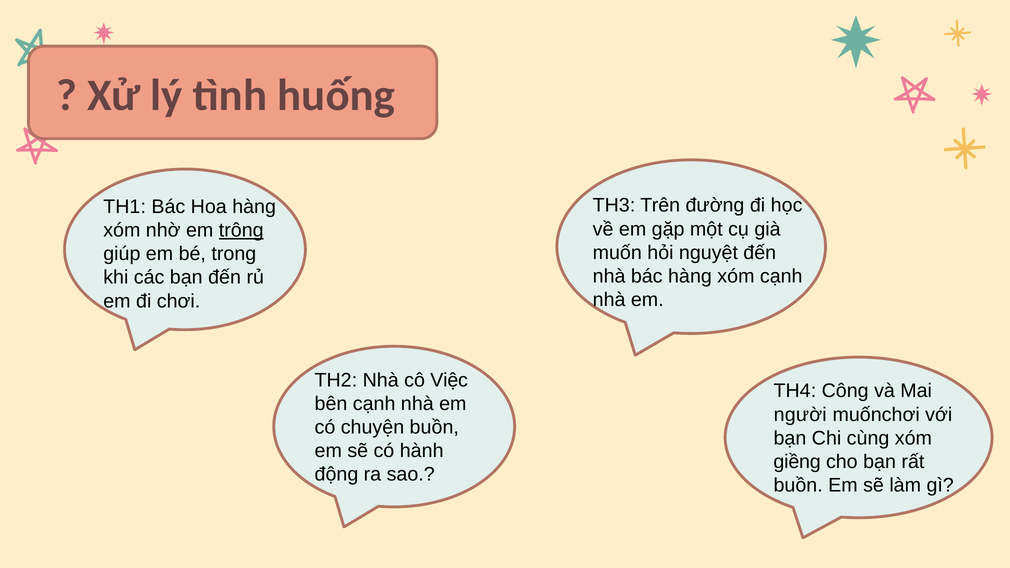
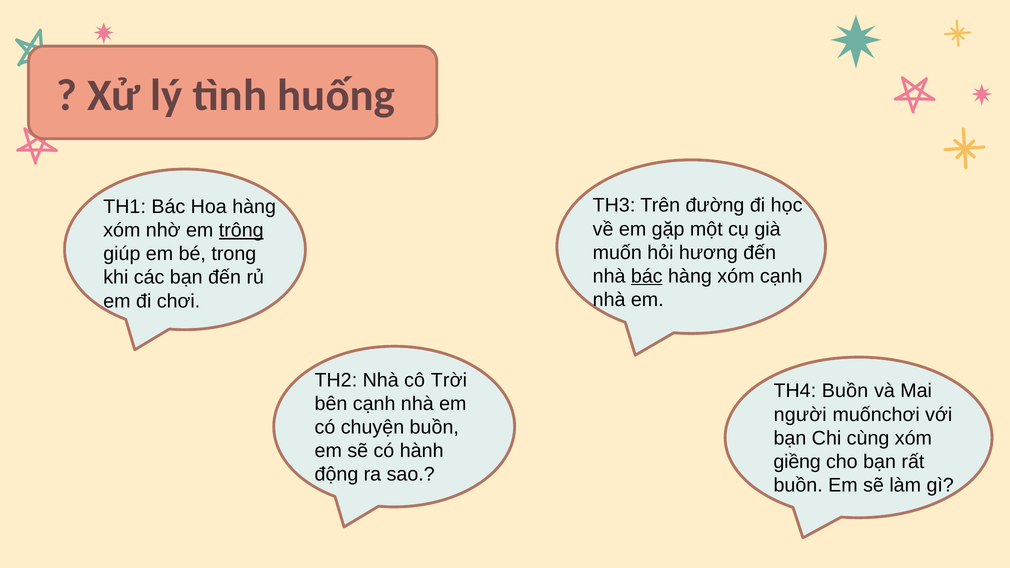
nguyệt: nguyệt -> hương
bác at (647, 276) underline: none -> present
Việc: Việc -> Trời
TH4 Công: Công -> Buồn
